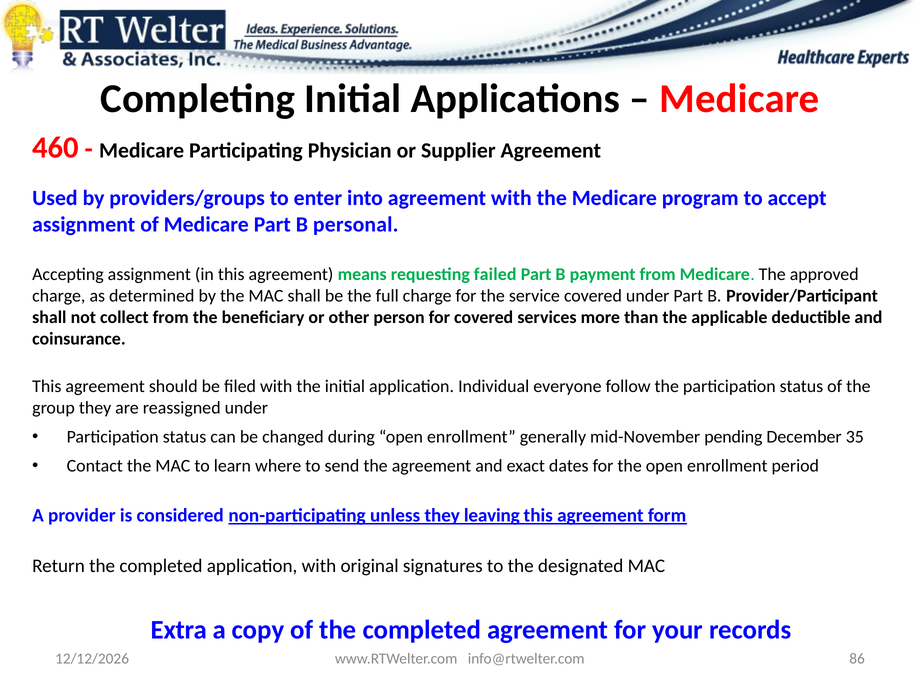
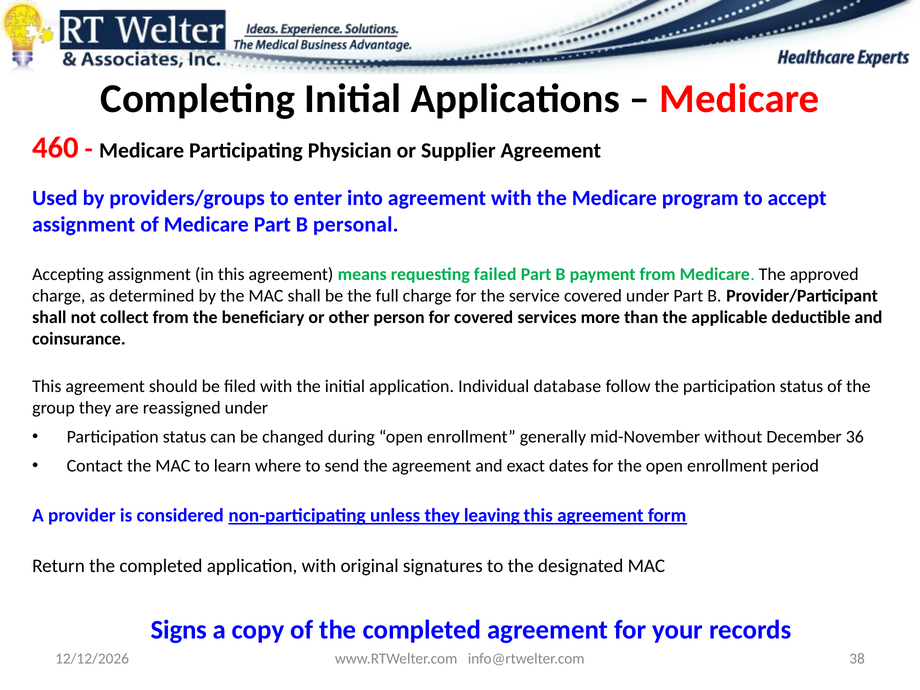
everyone: everyone -> database
pending: pending -> without
35: 35 -> 36
Extra: Extra -> Signs
86: 86 -> 38
